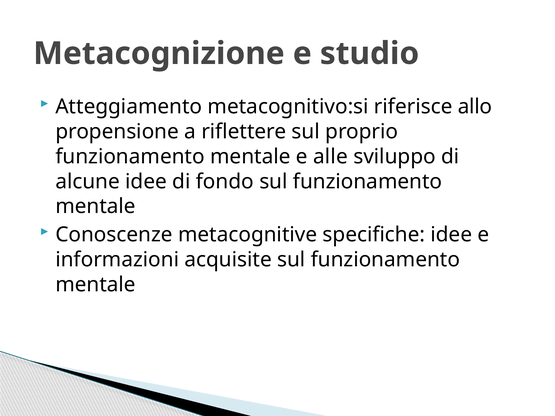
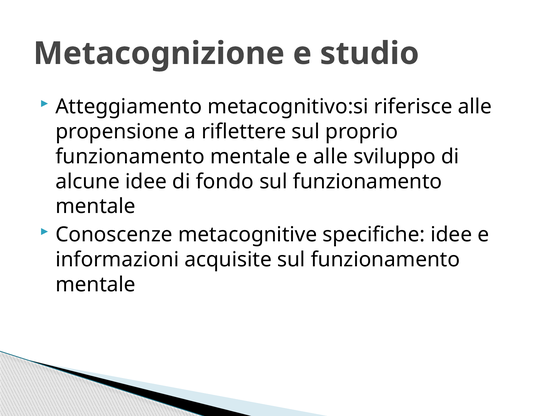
riferisce allo: allo -> alle
